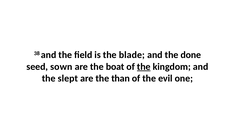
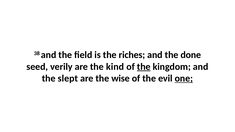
blade: blade -> riches
sown: sown -> verily
boat: boat -> kind
than: than -> wise
one underline: none -> present
